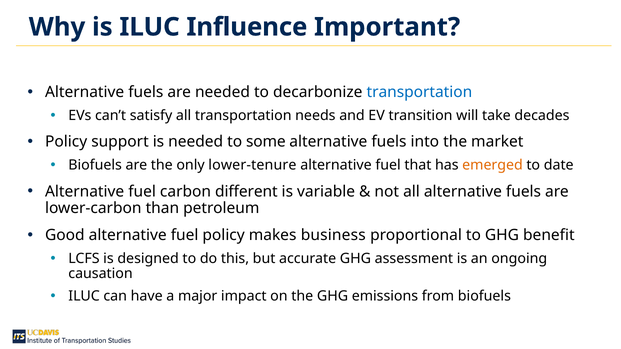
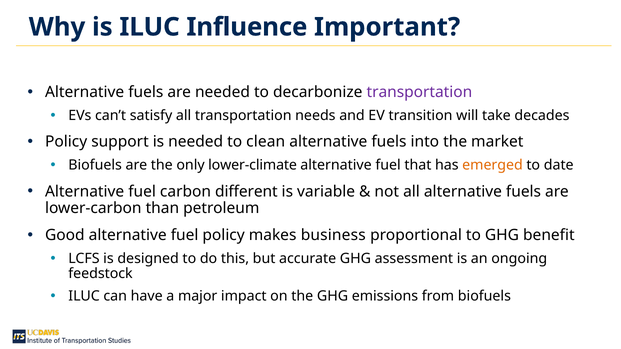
transportation at (419, 92) colour: blue -> purple
some: some -> clean
lower-tenure: lower-tenure -> lower-climate
causation: causation -> feedstock
